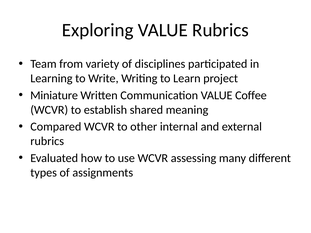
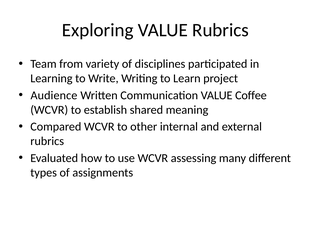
Miniature: Miniature -> Audience
